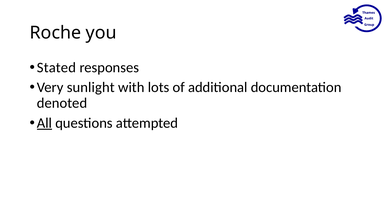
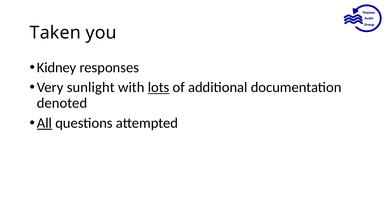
Roche: Roche -> Taken
Stated: Stated -> Kidney
lots underline: none -> present
